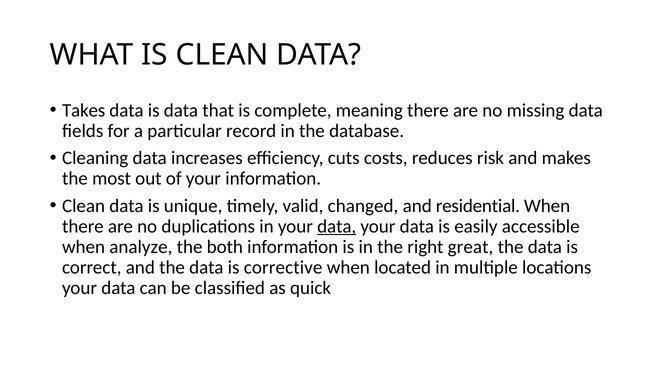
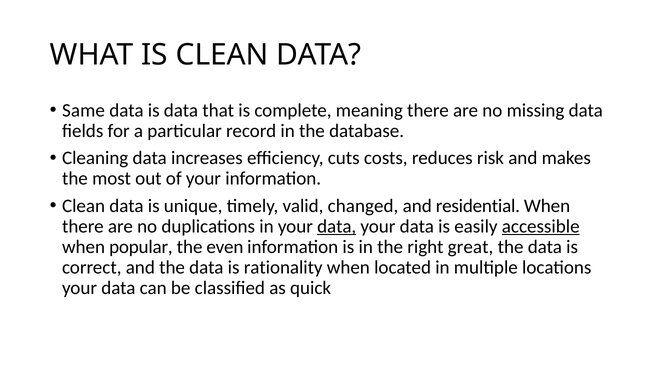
Takes: Takes -> Same
accessible underline: none -> present
analyze: analyze -> popular
both: both -> even
corrective: corrective -> rationality
